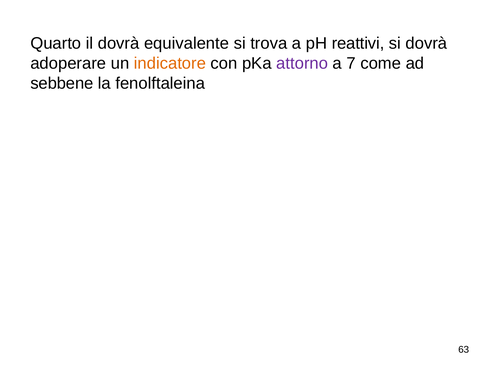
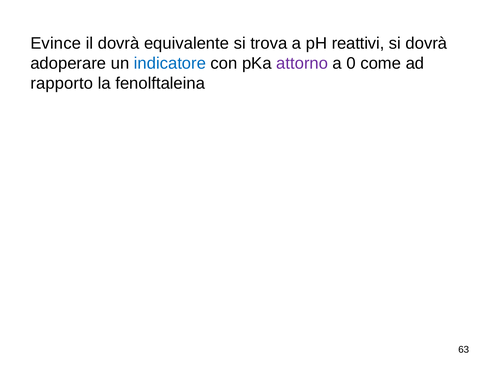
Quarto: Quarto -> Evince
indicatore colour: orange -> blue
7: 7 -> 0
sebbene: sebbene -> rapporto
